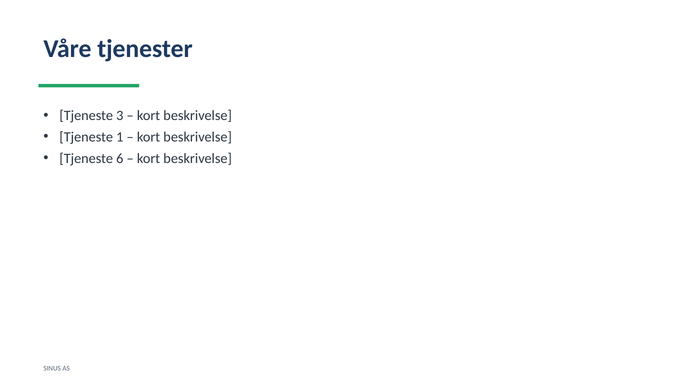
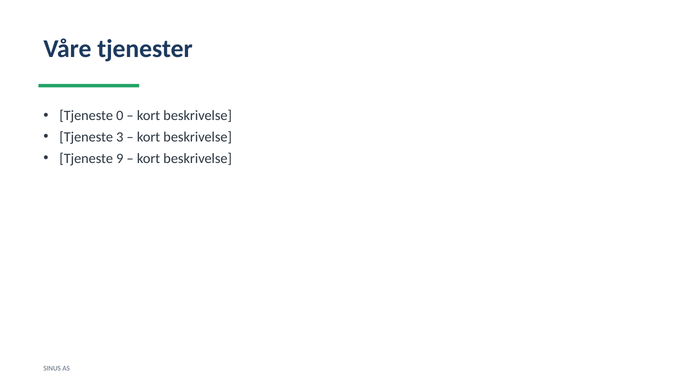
3: 3 -> 0
1: 1 -> 3
6: 6 -> 9
